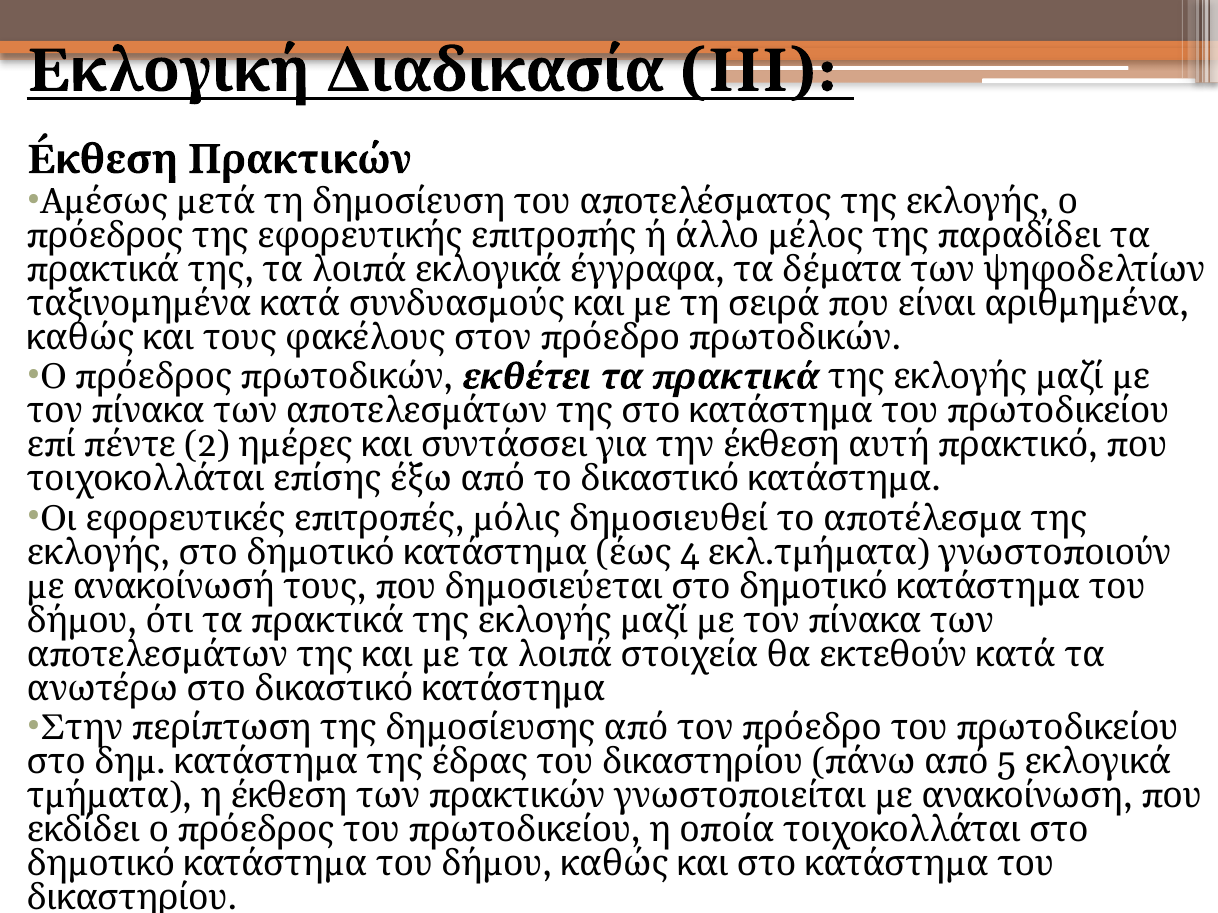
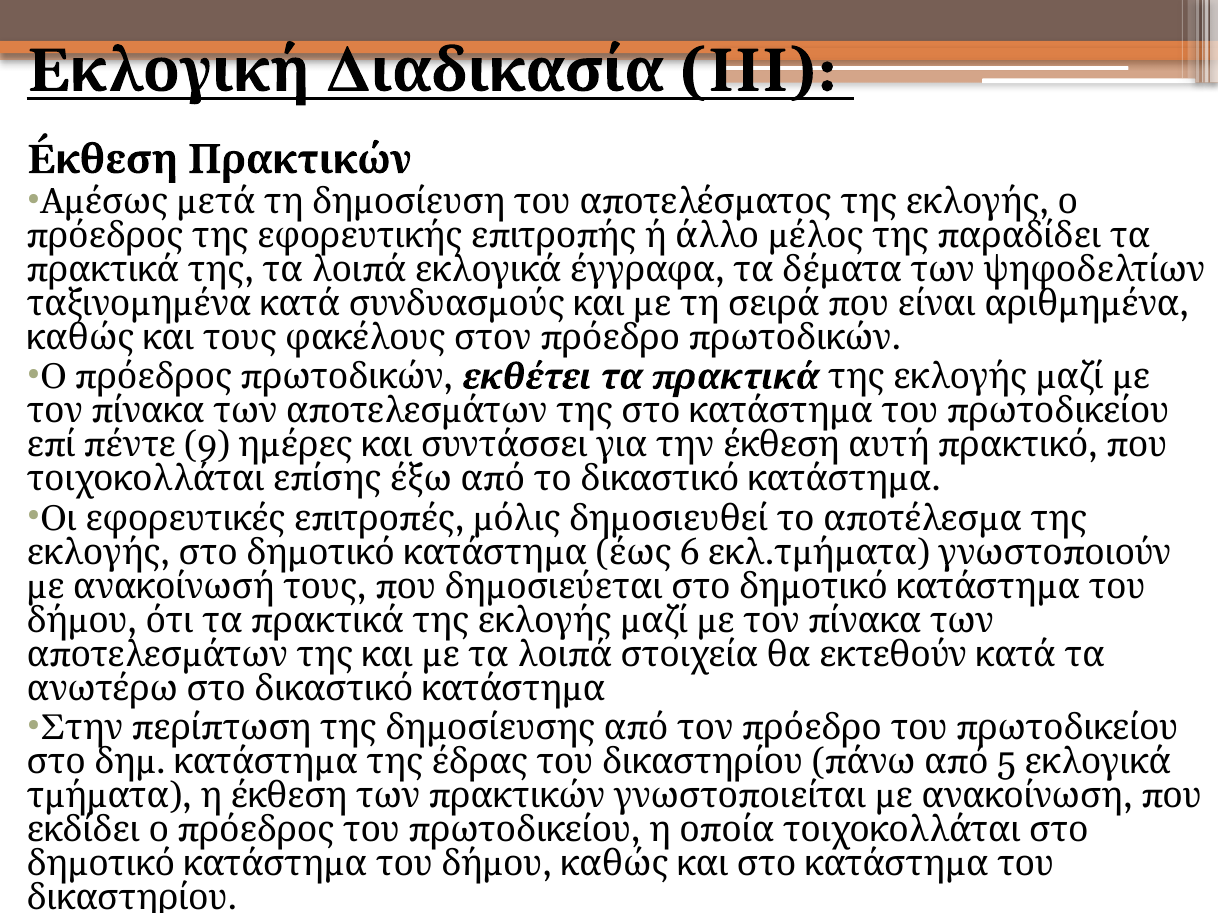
2: 2 -> 9
4: 4 -> 6
